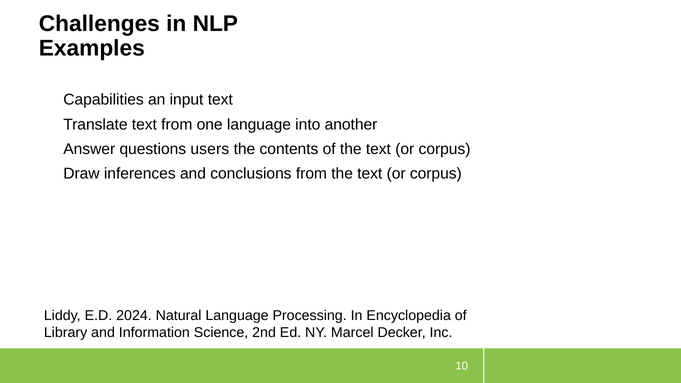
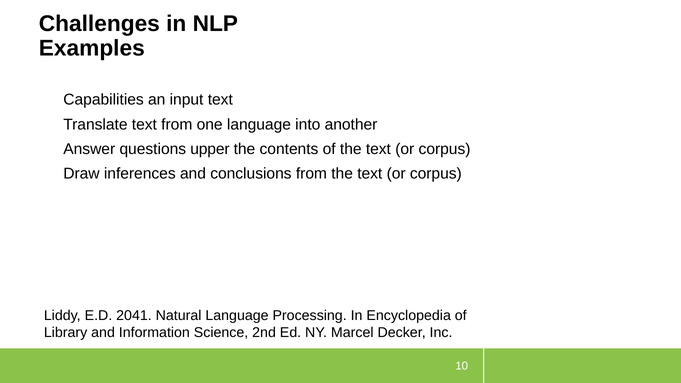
users: users -> upper
2024: 2024 -> 2041
